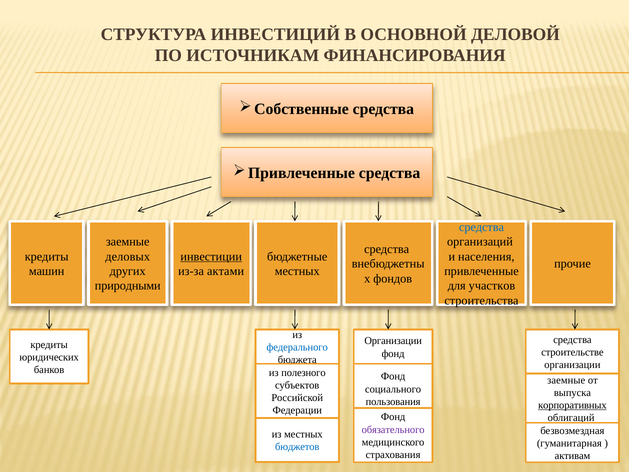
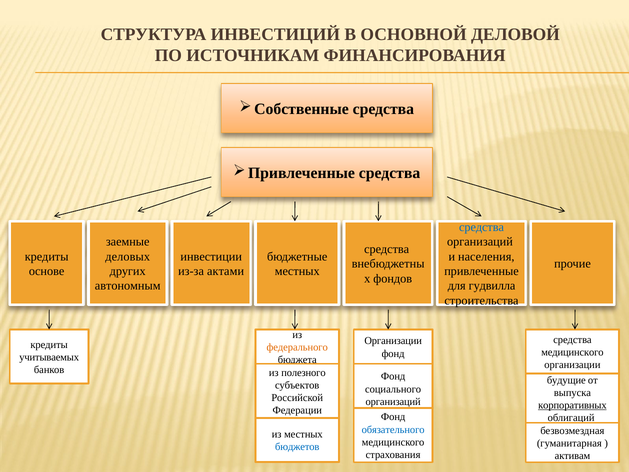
инвестиции underline: present -> none
машин: машин -> основе
природными: природными -> автономным
участков: участков -> гудвилла
федерального colour: blue -> orange
строительстве at (572, 352): строительстве -> медицинского
юридических: юридических -> учитываемых
заемные at (566, 380): заемные -> будущие
пользования at (393, 401): пользования -> организаций
обязательного colour: purple -> blue
